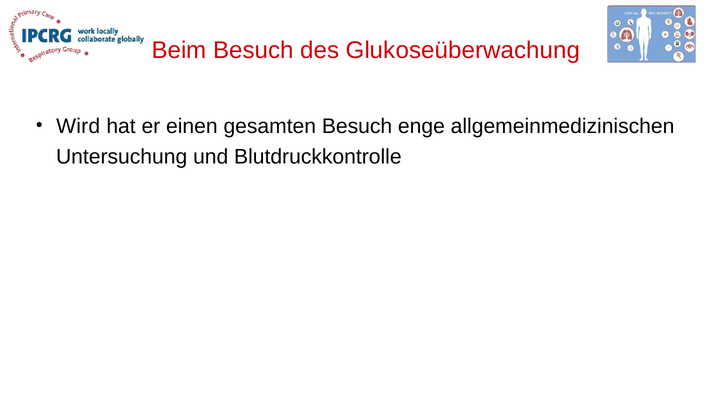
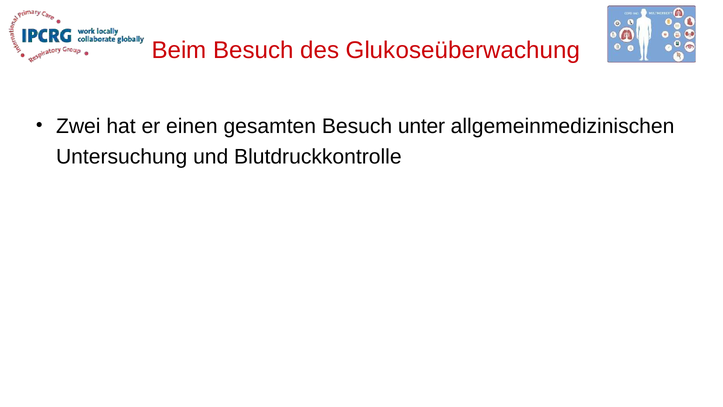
Wird: Wird -> Zwei
enge: enge -> unter
